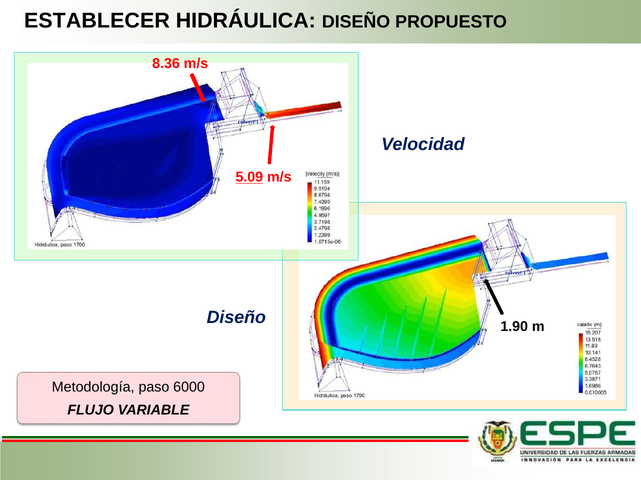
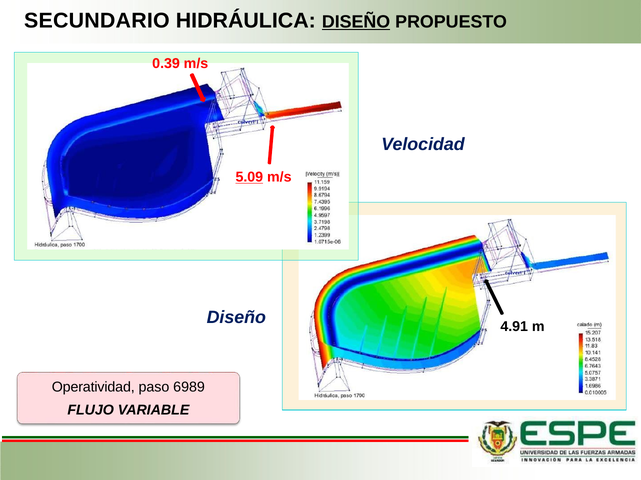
ESTABLECER: ESTABLECER -> SECUNDARIO
DISEÑO at (356, 22) underline: none -> present
8.36: 8.36 -> 0.39
1.90: 1.90 -> 4.91
Metodología: Metodología -> Operatividad
6000: 6000 -> 6989
